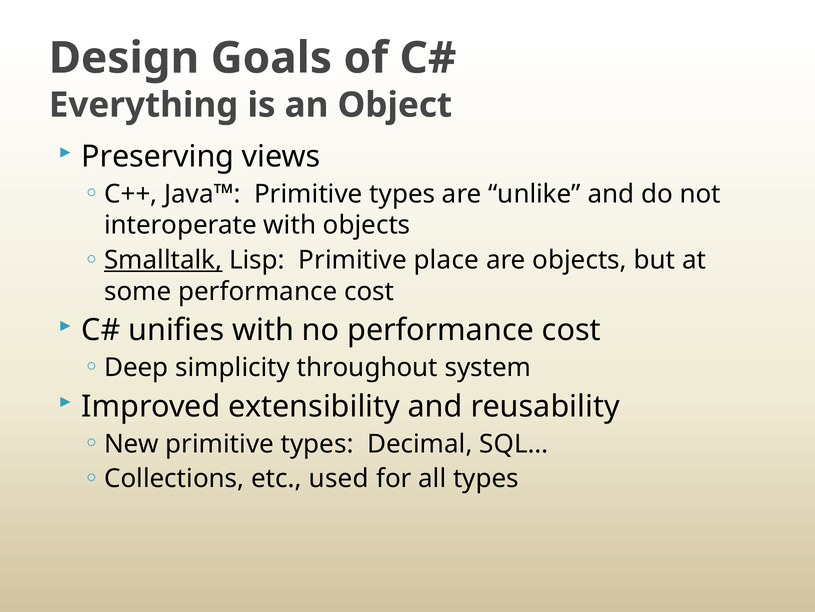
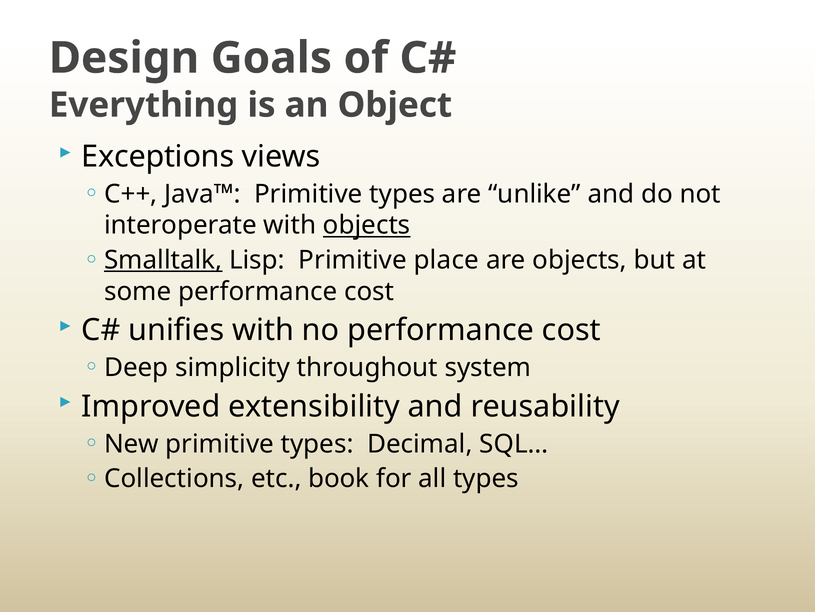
Preserving: Preserving -> Exceptions
objects at (367, 225) underline: none -> present
used: used -> book
